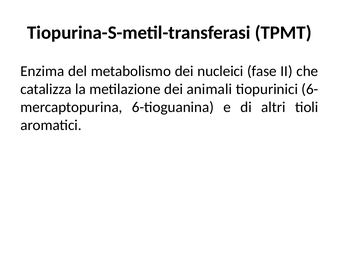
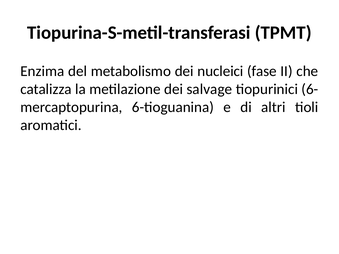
animali: animali -> salvage
